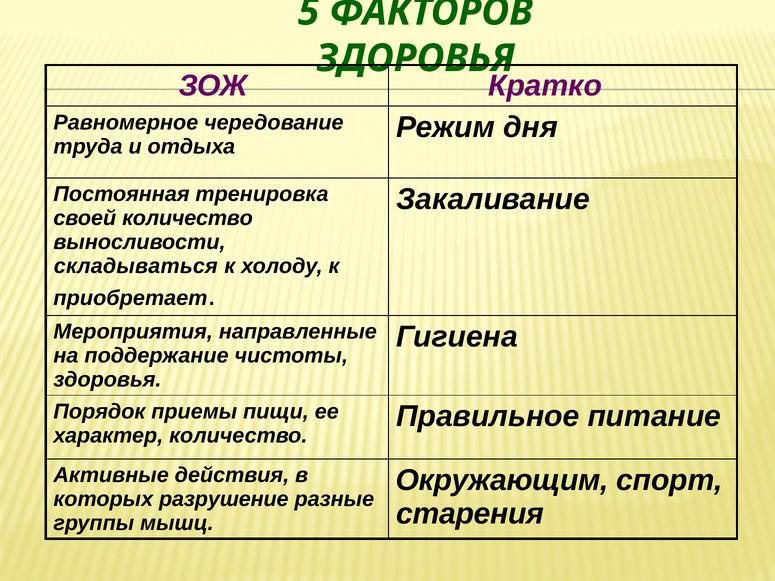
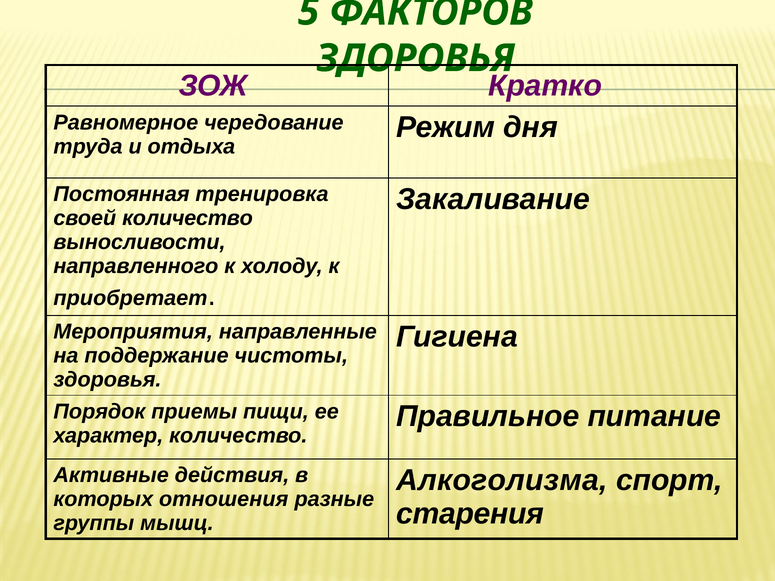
складываться: складываться -> направленного
Окружающим: Окружающим -> Алкоголизма
разрушение: разрушение -> отношения
